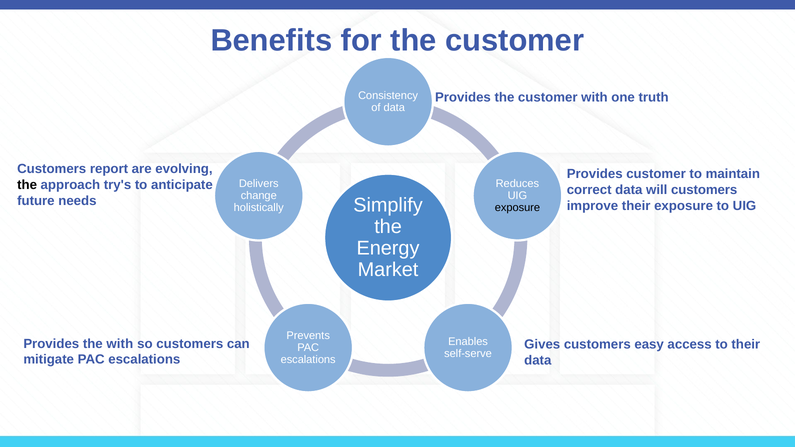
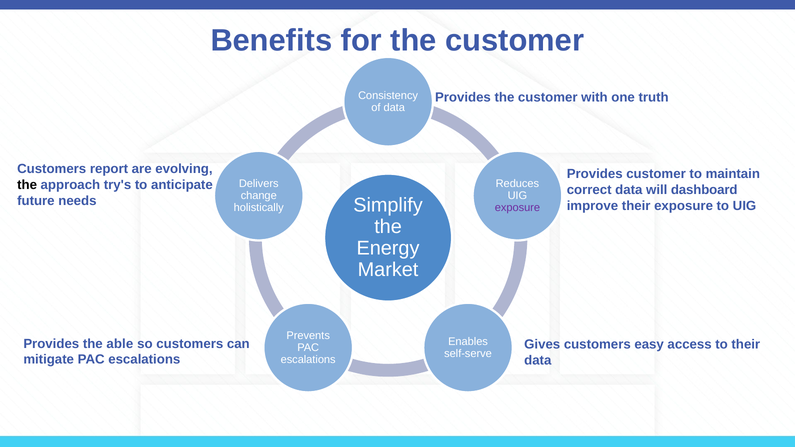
will customers: customers -> dashboard
exposure at (517, 208) colour: black -> purple
the with: with -> able
